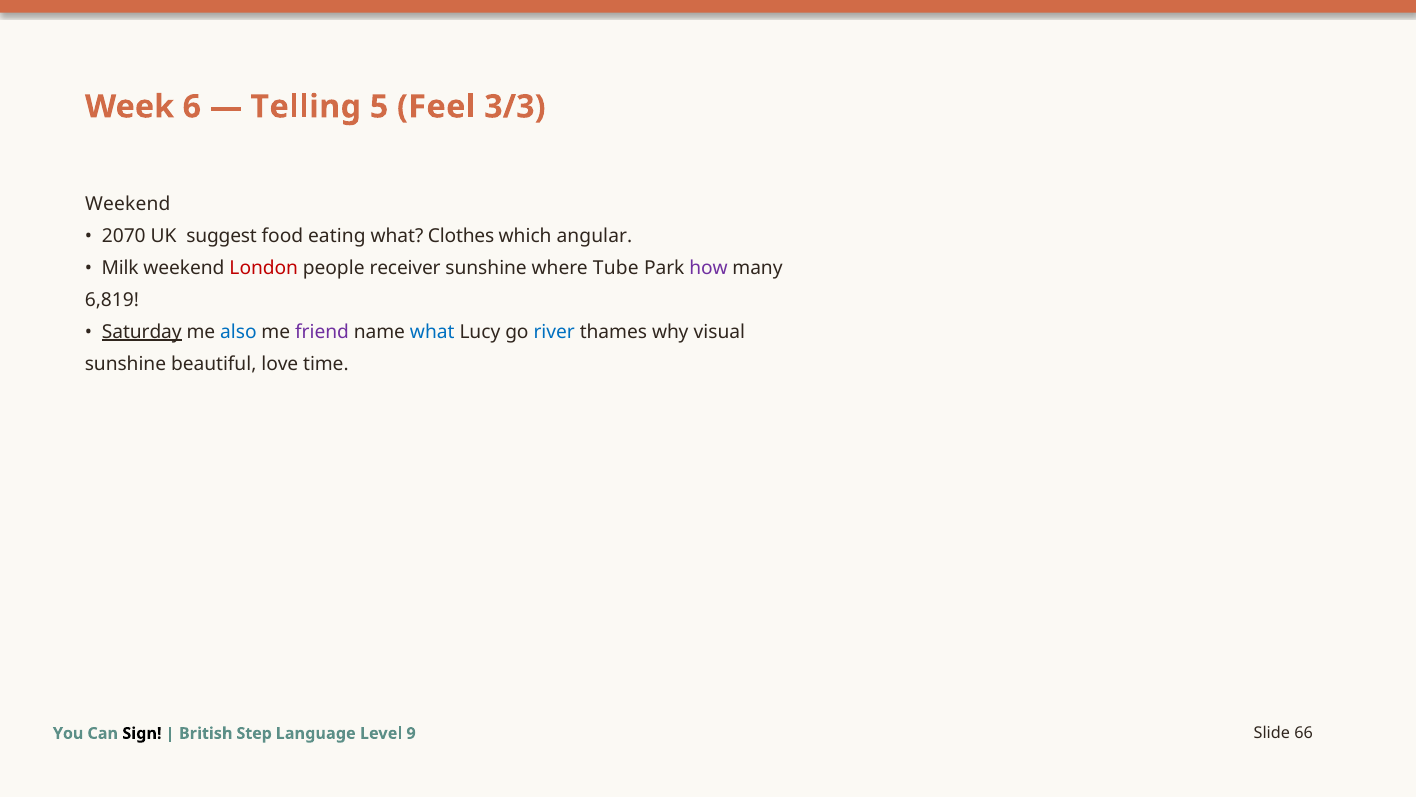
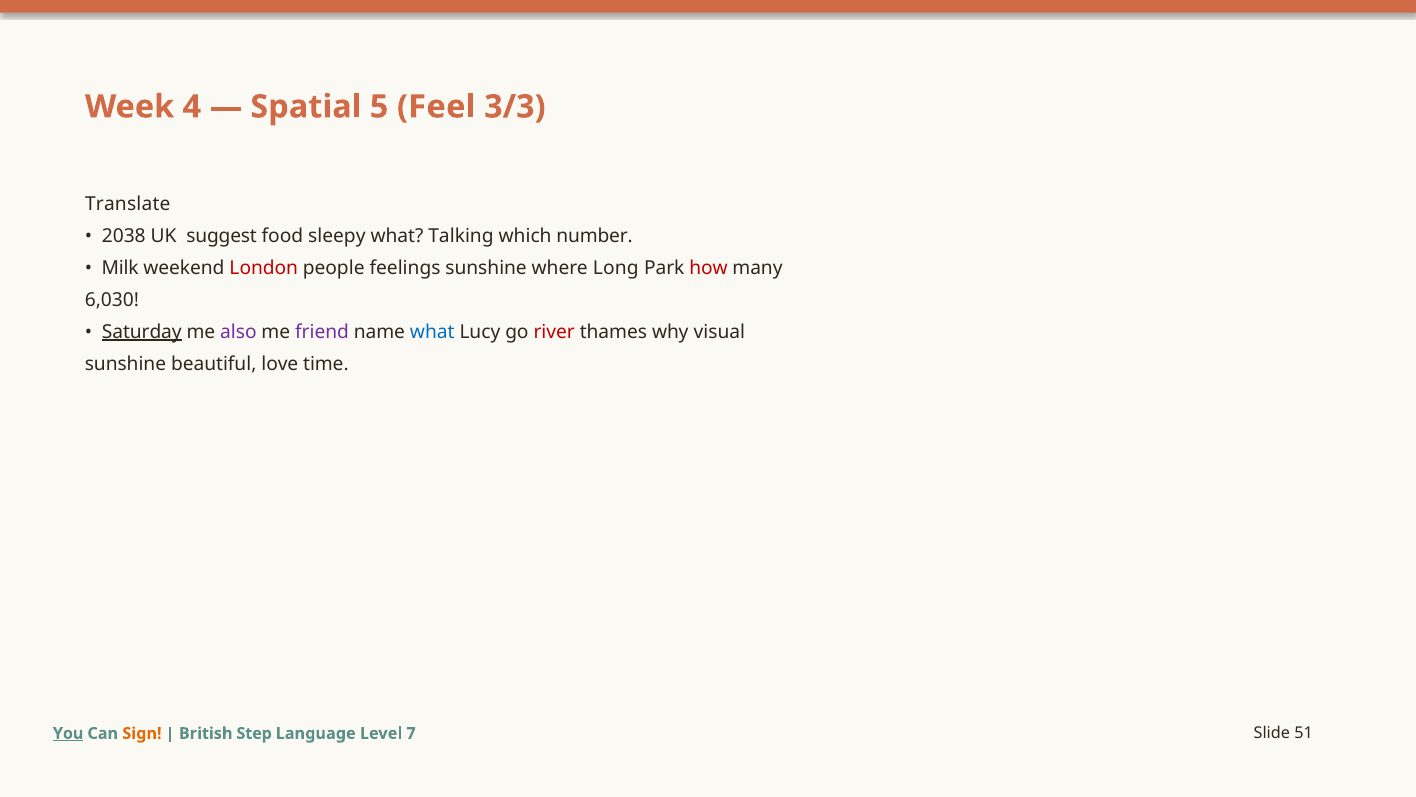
6: 6 -> 4
Telling: Telling -> Spatial
Weekend at (128, 204): Weekend -> Translate
2070: 2070 -> 2038
eating: eating -> sleepy
Clothes: Clothes -> Talking
angular: angular -> number
receiver: receiver -> feelings
Tube: Tube -> Long
how colour: purple -> red
6,819: 6,819 -> 6,030
also colour: blue -> purple
river colour: blue -> red
You underline: none -> present
Sign colour: black -> orange
9: 9 -> 7
66: 66 -> 51
